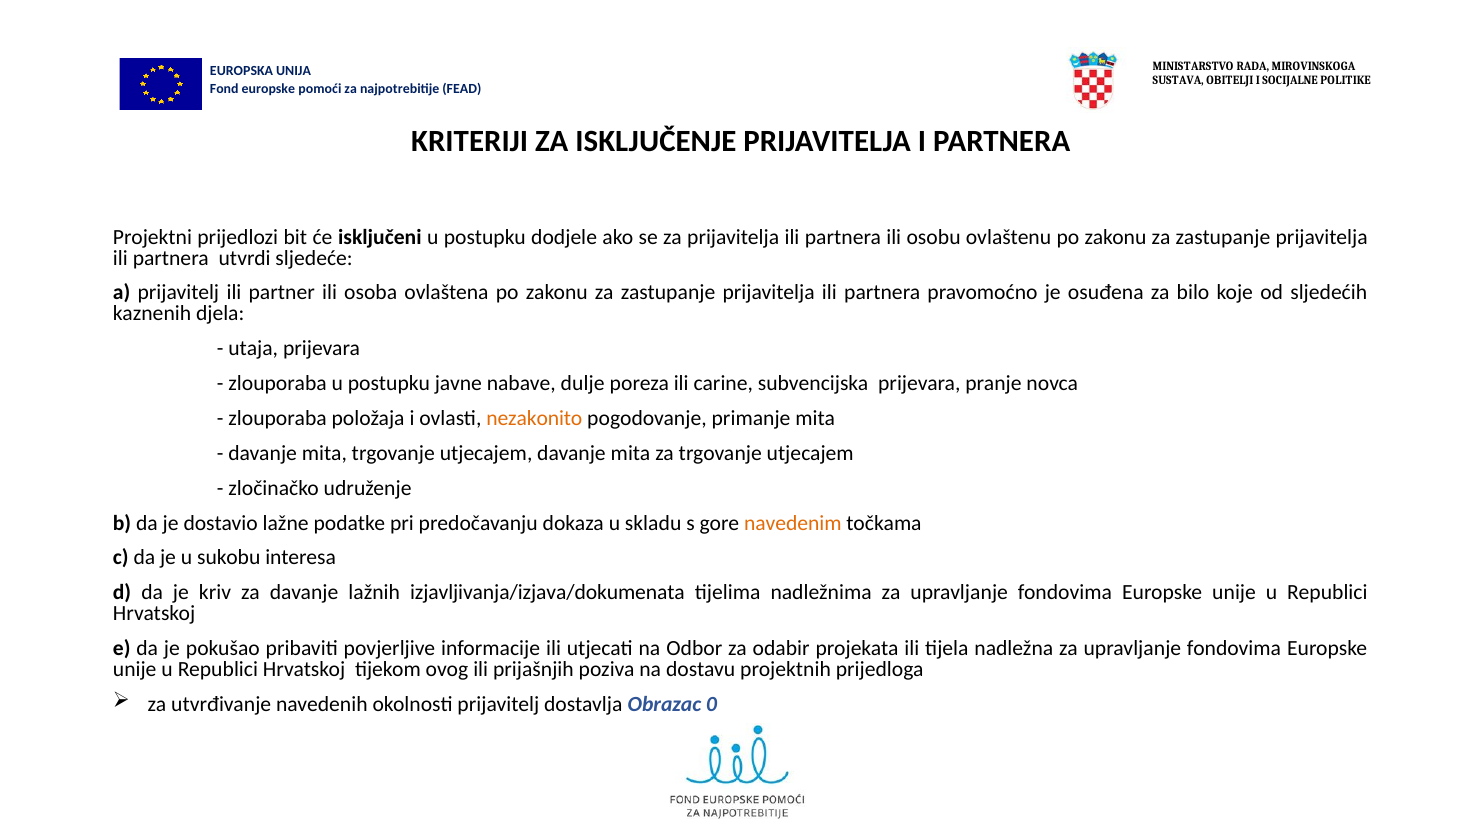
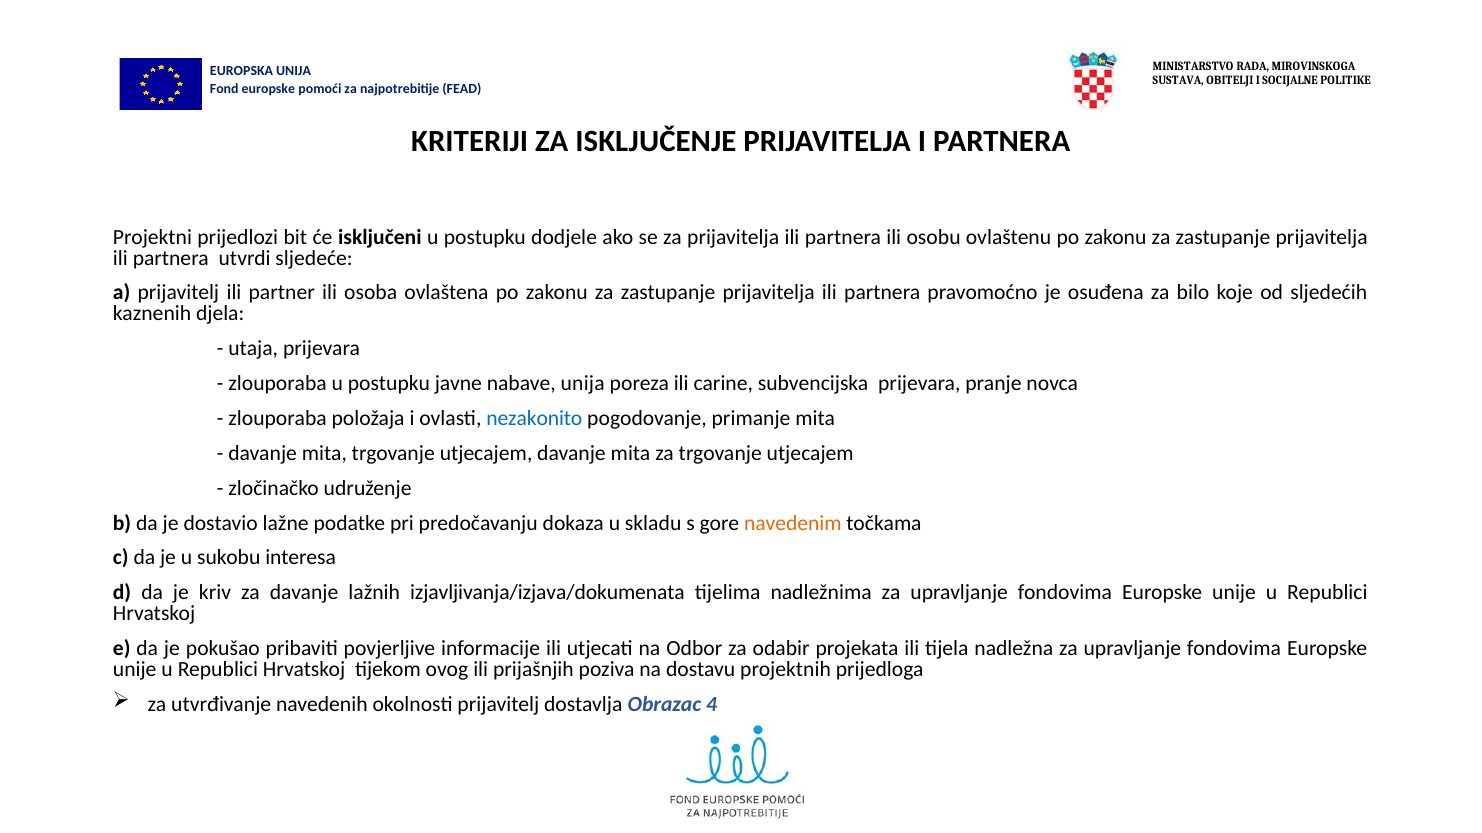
nabave dulje: dulje -> unija
nezakonito colour: orange -> blue
0: 0 -> 4
